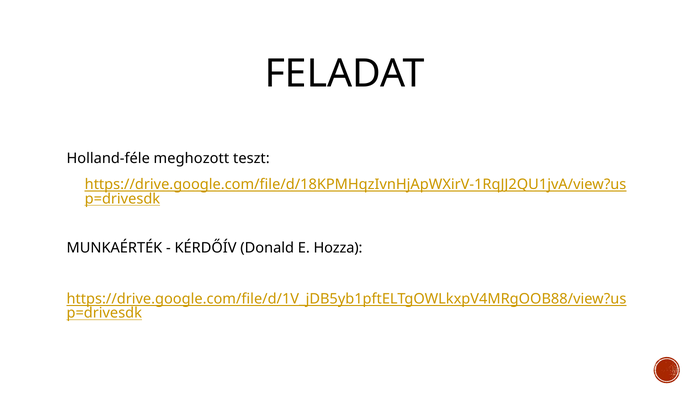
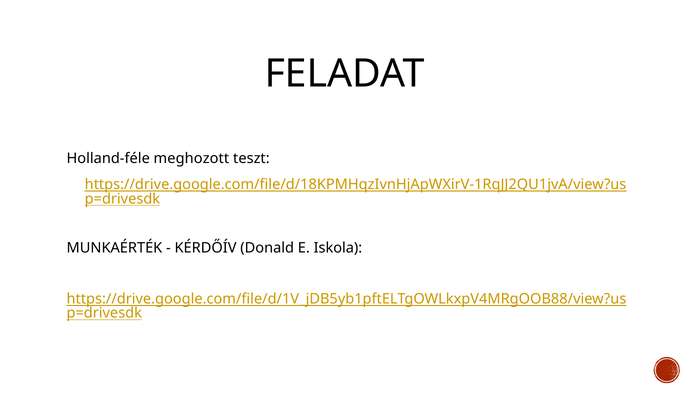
Hozza: Hozza -> Iskola
